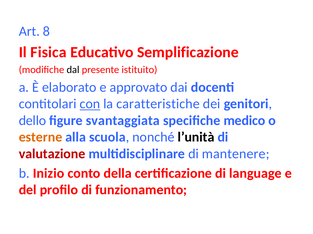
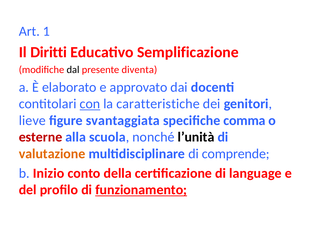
8: 8 -> 1
Fisica: Fisica -> Diritti
istituito: istituito -> diventa
dello: dello -> lieve
medico: medico -> comma
esterne colour: orange -> red
valutazione colour: red -> orange
mantenere: mantenere -> comprende
funzionamento underline: none -> present
